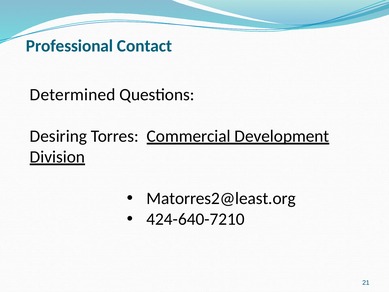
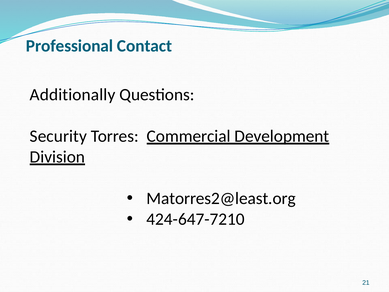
Determined: Determined -> Additionally
Desiring: Desiring -> Security
424-640-7210: 424-640-7210 -> 424-647-7210
